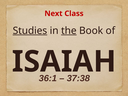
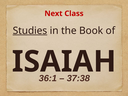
the underline: present -> none
